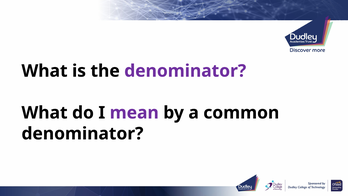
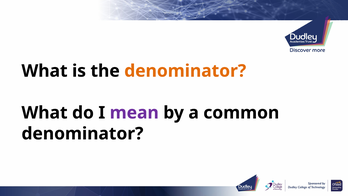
denominator at (185, 71) colour: purple -> orange
